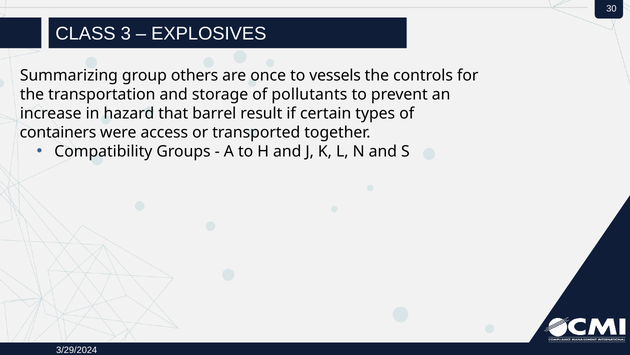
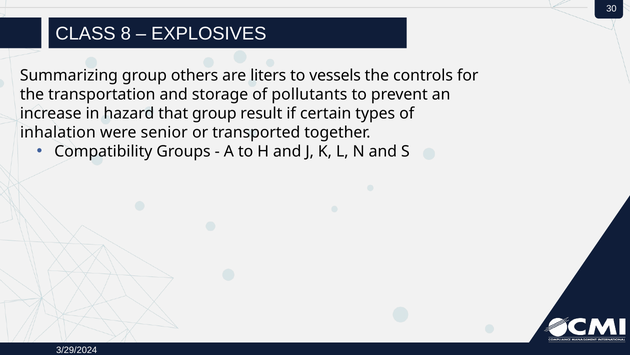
3: 3 -> 8
once: once -> liters
that barrel: barrel -> group
containers: containers -> inhalation
access: access -> senior
